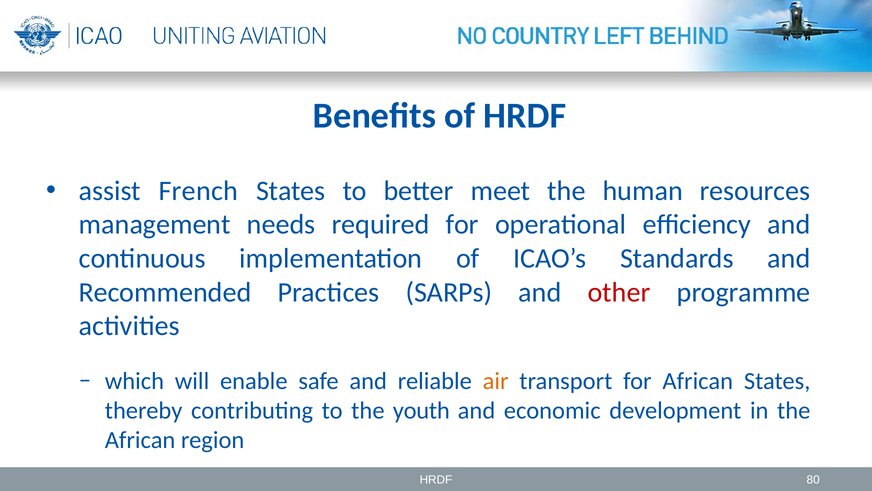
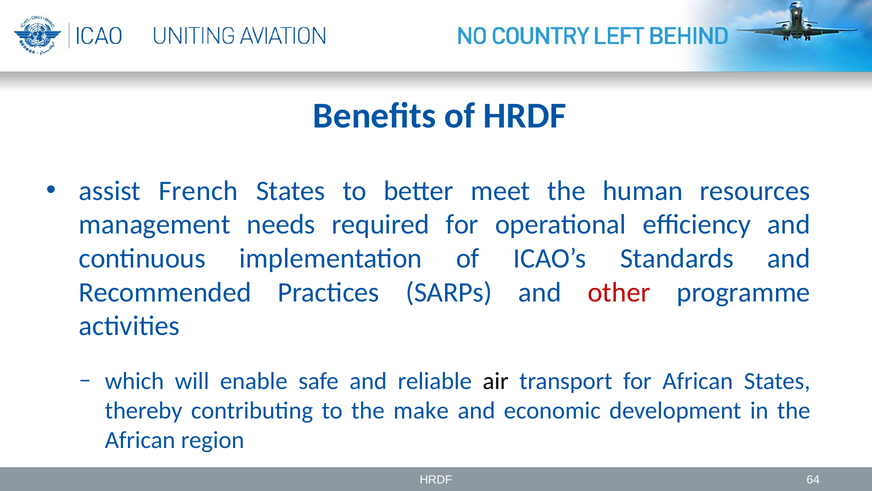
air colour: orange -> black
youth: youth -> make
80: 80 -> 64
